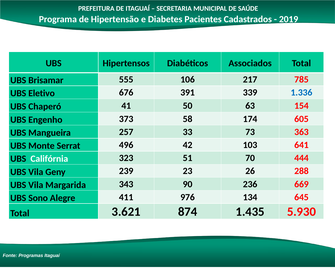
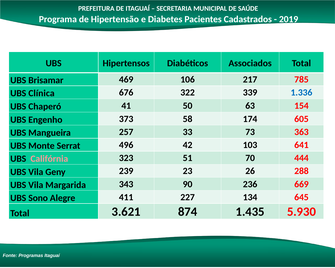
555: 555 -> 469
Eletivo: Eletivo -> Clínica
391: 391 -> 322
Califórnia colour: white -> pink
976: 976 -> 227
